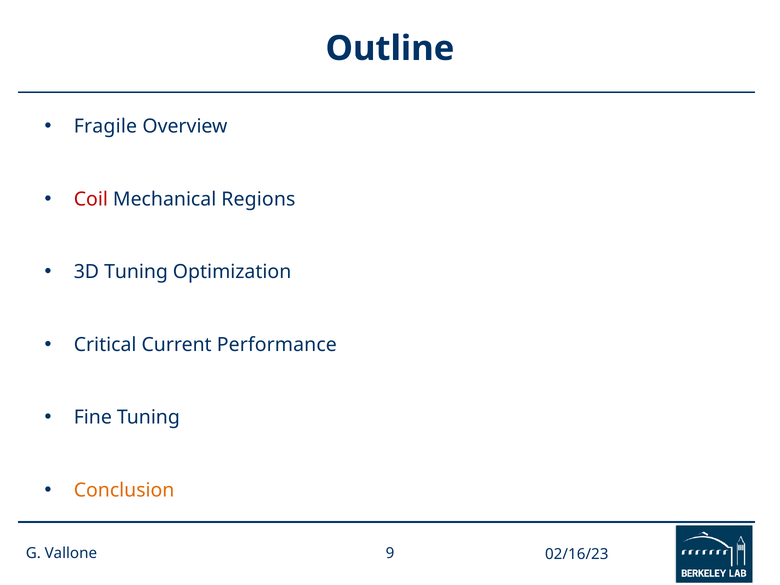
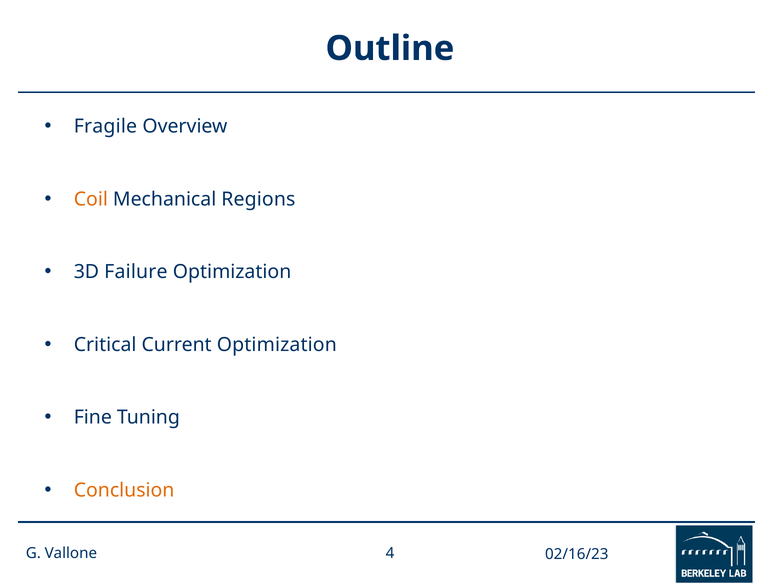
Coil colour: red -> orange
3D Tuning: Tuning -> Failure
Current Performance: Performance -> Optimization
9: 9 -> 4
